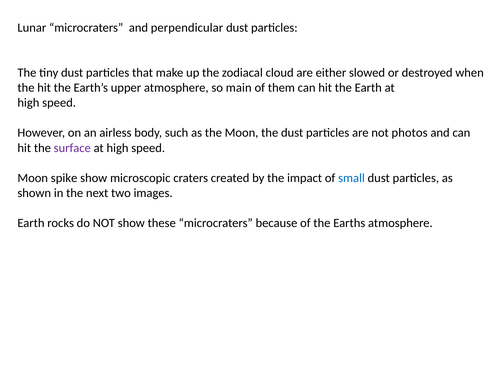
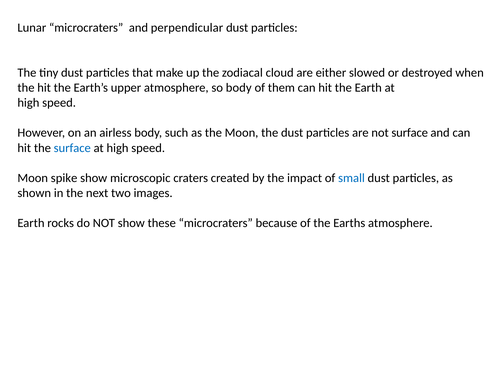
so main: main -> body
not photos: photos -> surface
surface at (72, 148) colour: purple -> blue
